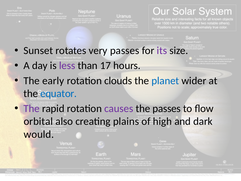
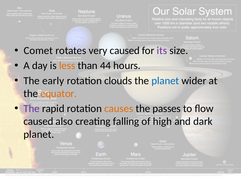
Sunset: Sunset -> Comet
very passes: passes -> caused
less colour: purple -> orange
17: 17 -> 44
equator colour: blue -> orange
causes colour: purple -> orange
orbital at (38, 121): orbital -> caused
plains: plains -> falling
would at (39, 134): would -> planet
